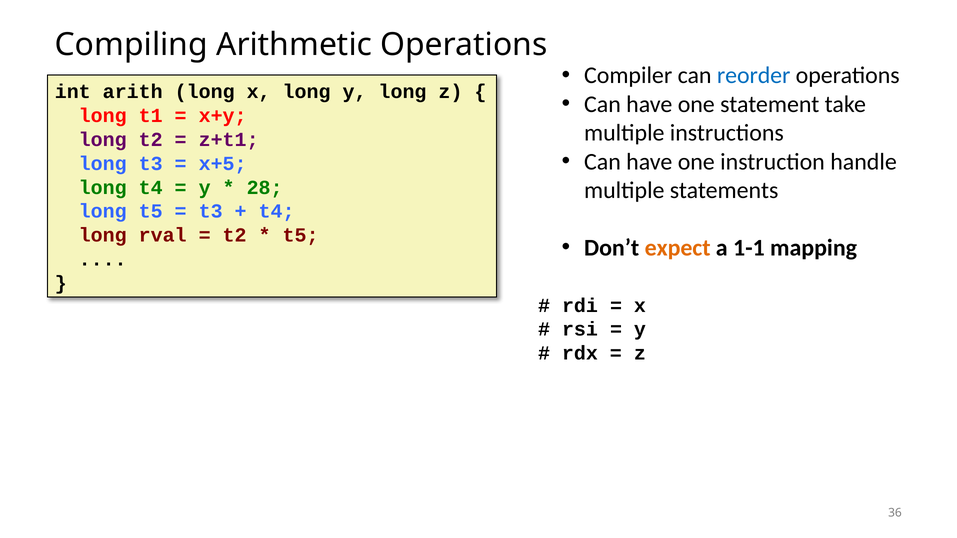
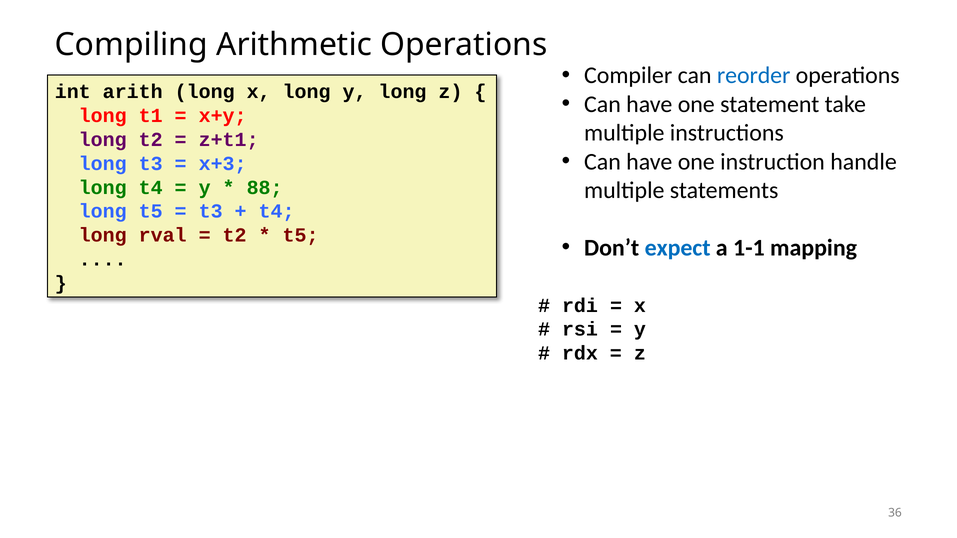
x+5: x+5 -> x+3
28: 28 -> 88
expect colour: orange -> blue
